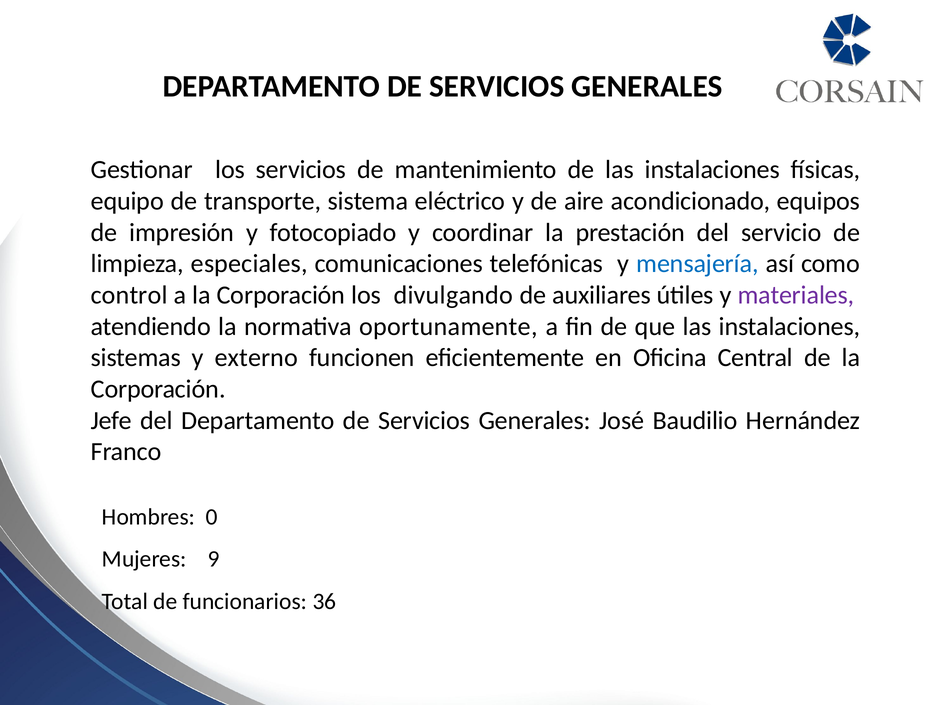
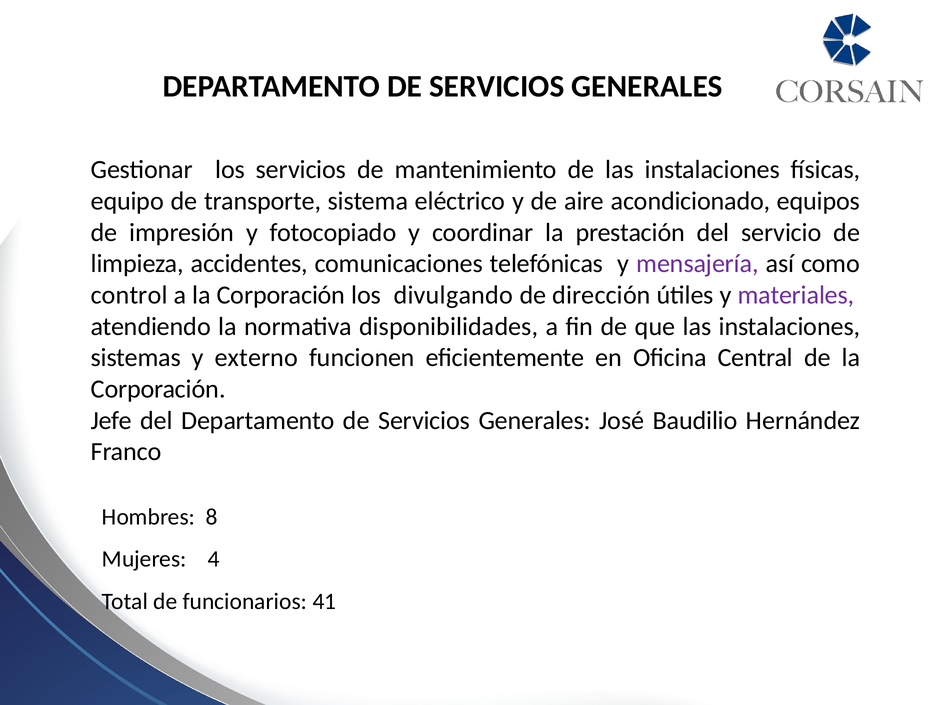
especiales: especiales -> accidentes
mensajería colour: blue -> purple
auxiliares: auxiliares -> dirección
oportunamente: oportunamente -> disponibilidades
0: 0 -> 8
9: 9 -> 4
36: 36 -> 41
